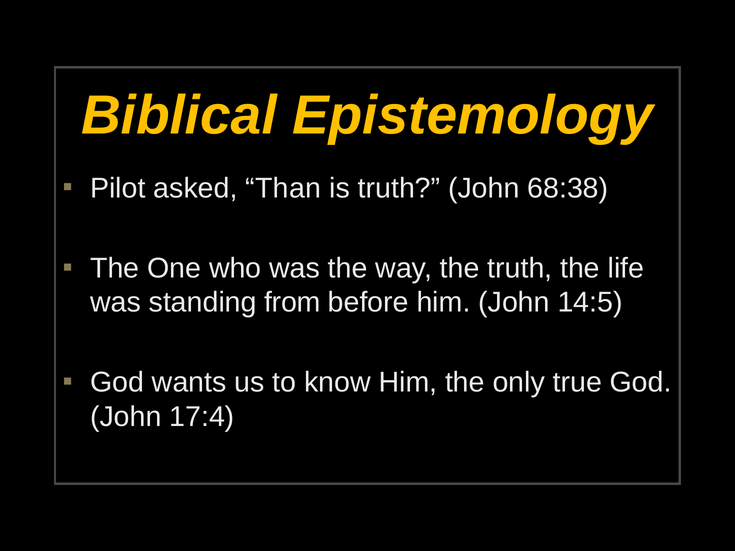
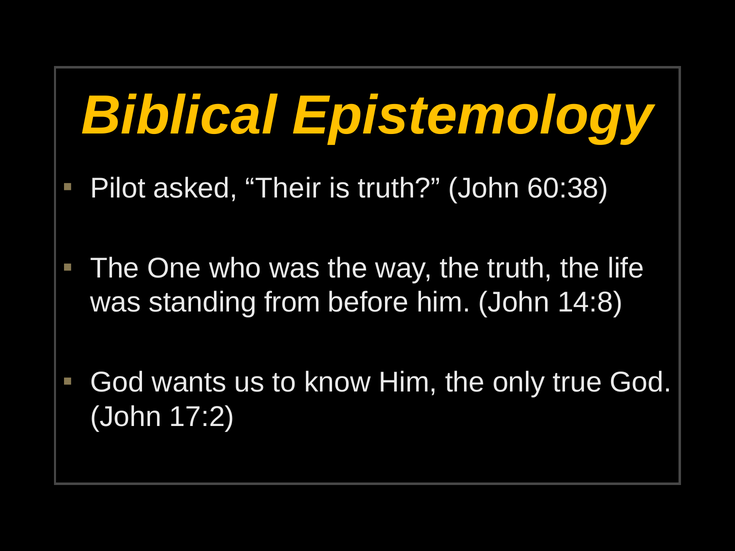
Than: Than -> Their
68:38: 68:38 -> 60:38
14:5: 14:5 -> 14:8
17:4: 17:4 -> 17:2
